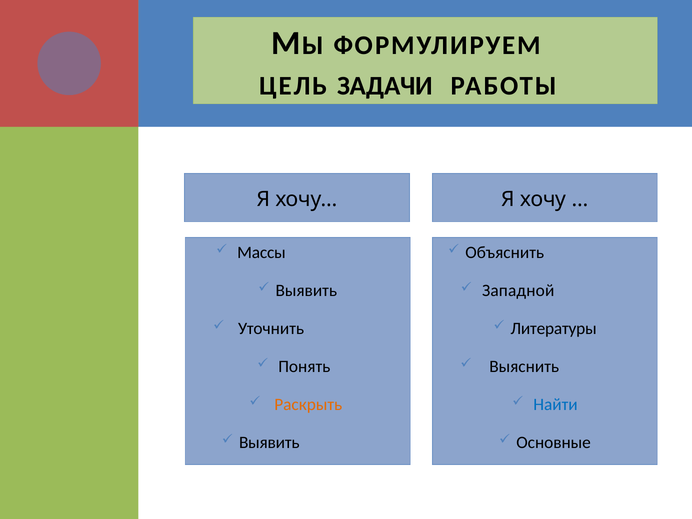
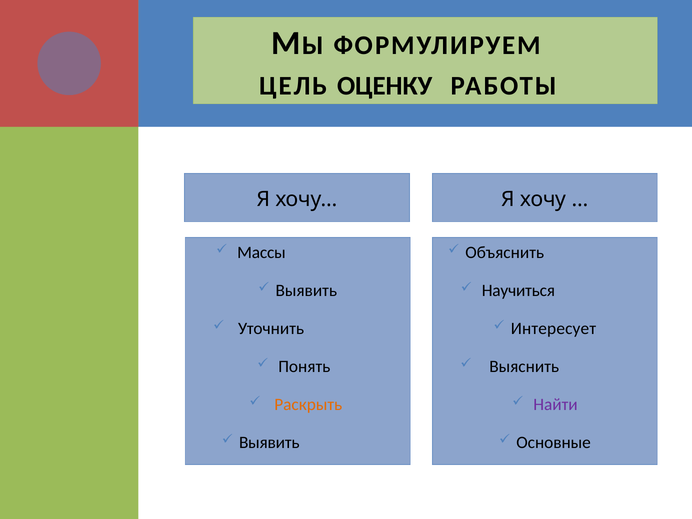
ЗАДАЧИ: ЗАДАЧИ -> ОЦЕНКУ
Западной: Западной -> Научиться
Литературы: Литературы -> Интересует
Найти colour: blue -> purple
